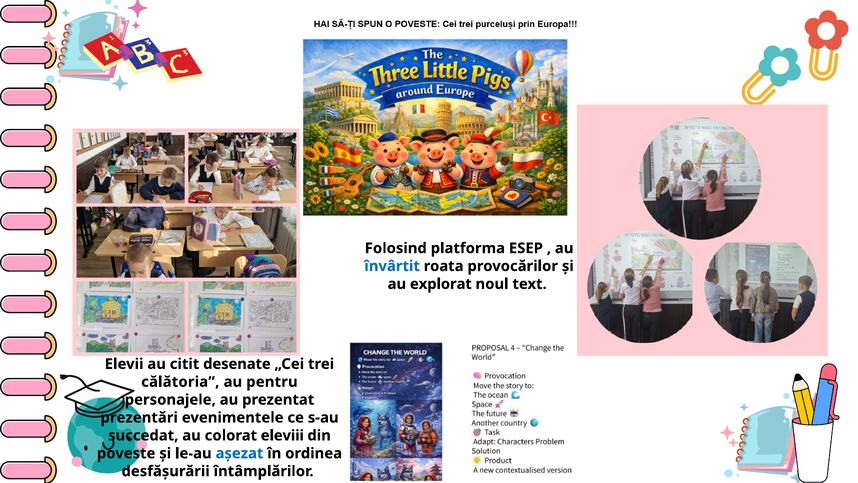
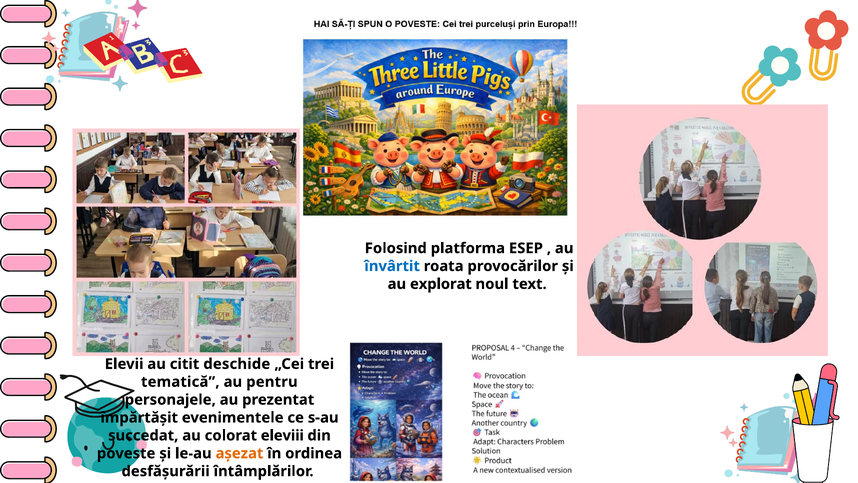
desenate: desenate -> deschide
călătoria: călătoria -> tematică
prezentări: prezentări -> împărtășit
așezat colour: blue -> orange
